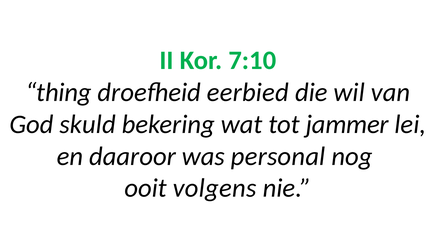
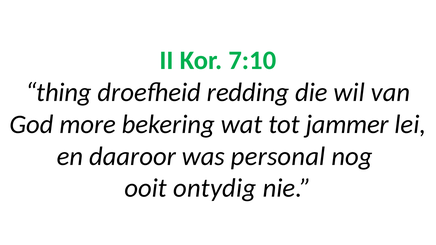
eerbied: eerbied -> redding
skuld: skuld -> more
volgens: volgens -> ontydig
